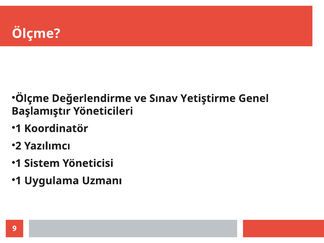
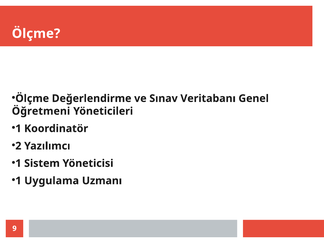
Yetiştirme: Yetiştirme -> Veritabanı
Başlamıştır: Başlamıştır -> Öğretmeni
